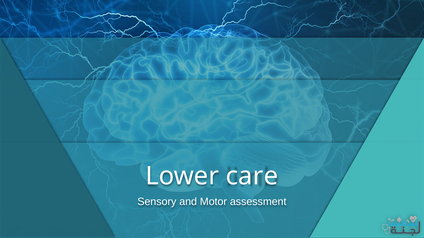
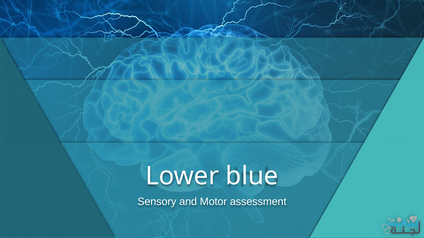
care: care -> blue
